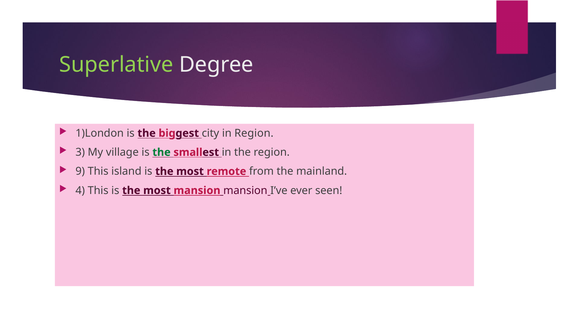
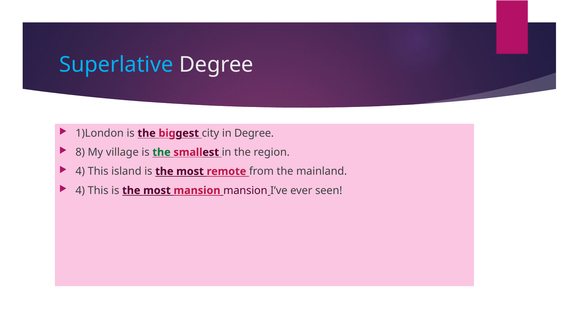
Superlative colour: light green -> light blue
in Region: Region -> Degree
3: 3 -> 8
9 at (80, 171): 9 -> 4
